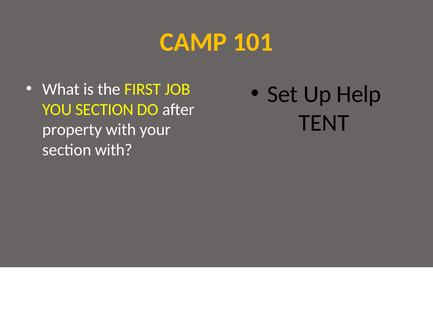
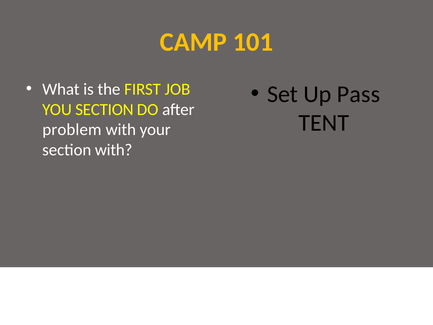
Help: Help -> Pass
property: property -> problem
